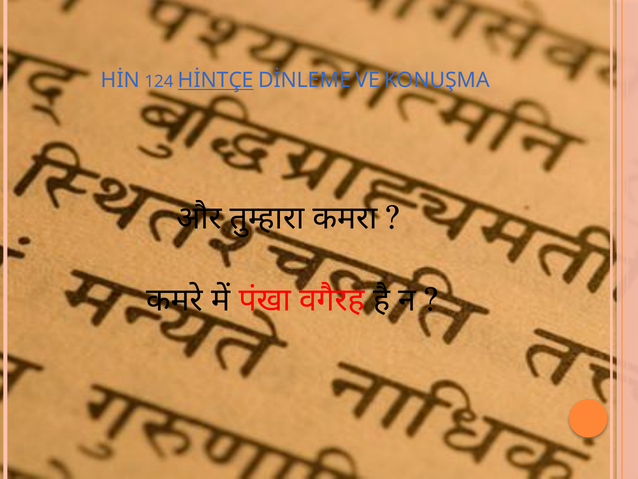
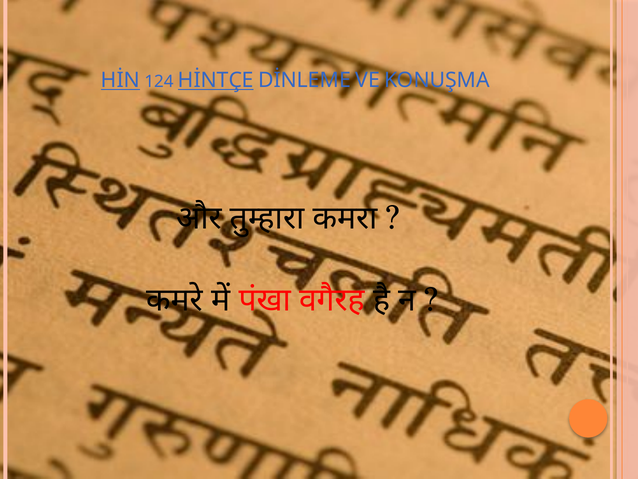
HİN underline: none -> present
